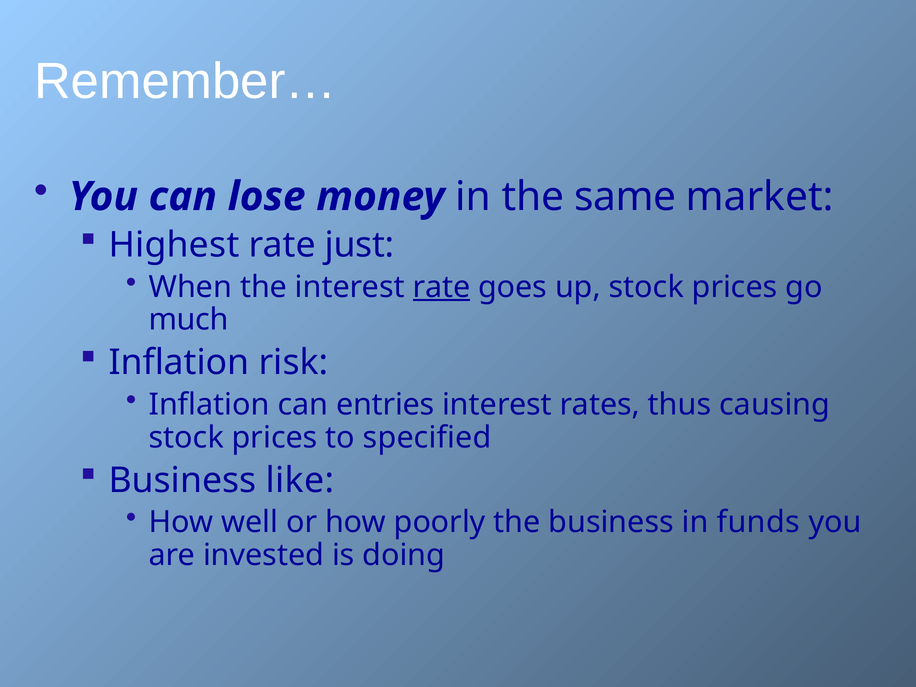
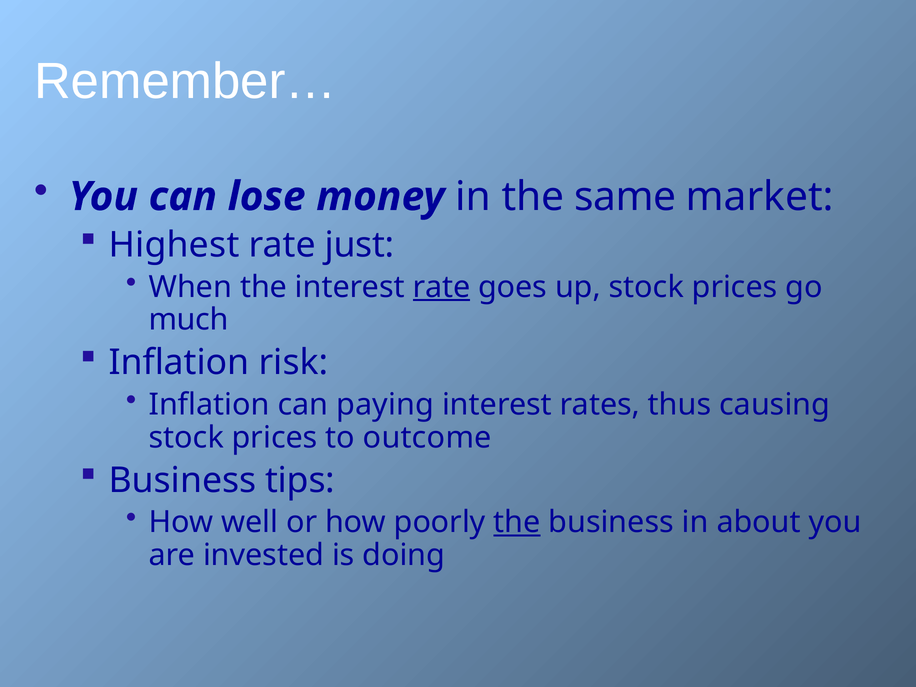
entries: entries -> paying
specified: specified -> outcome
like: like -> tips
the at (517, 522) underline: none -> present
funds: funds -> about
